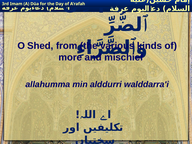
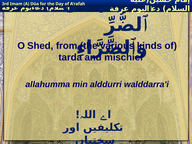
more: more -> tarda
